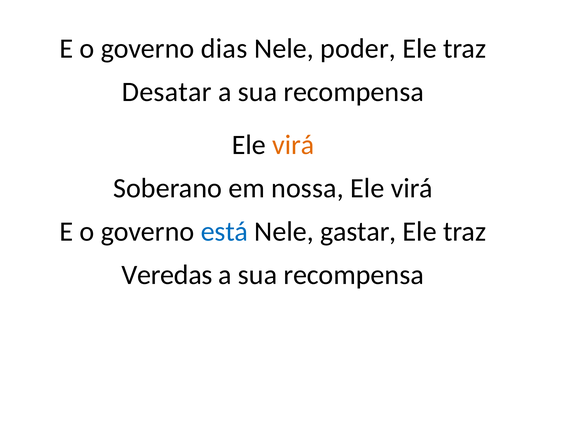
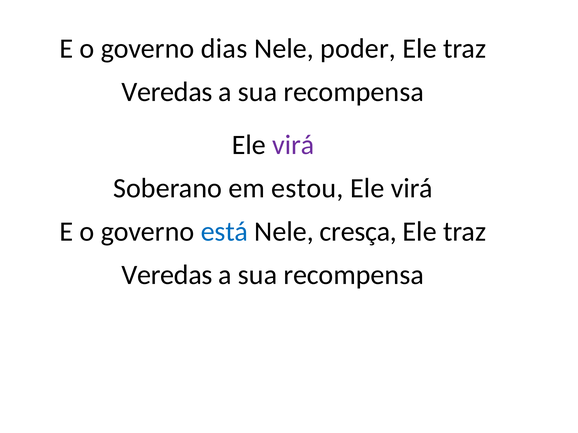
Desatar at (167, 92): Desatar -> Veredas
virá at (293, 145) colour: orange -> purple
nossa: nossa -> estou
gastar: gastar -> cresça
